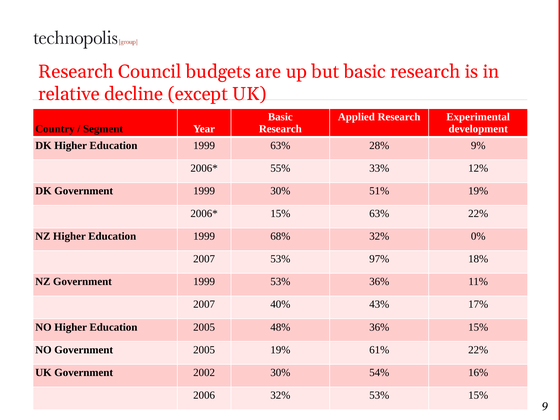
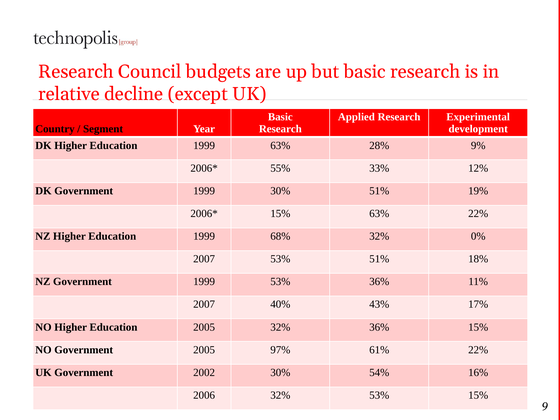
53% 97%: 97% -> 51%
2005 48%: 48% -> 32%
2005 19%: 19% -> 97%
